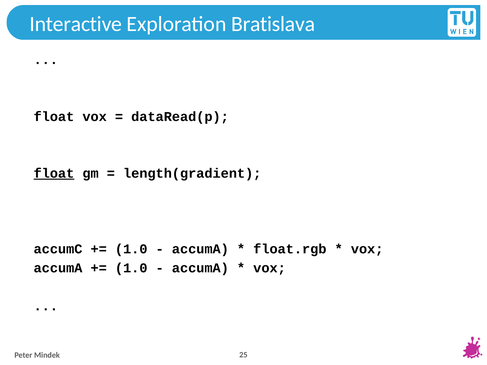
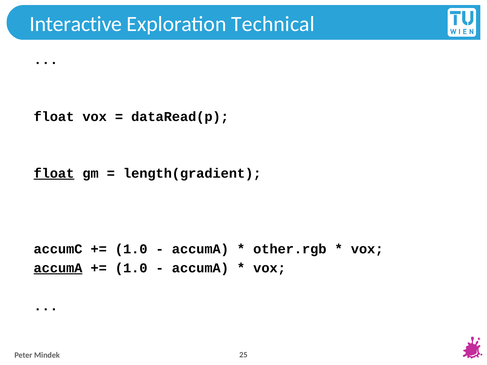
Bratislava: Bratislava -> Technical
float.rgb: float.rgb -> other.rgb
accumA at (58, 268) underline: none -> present
